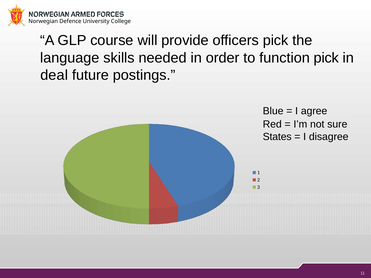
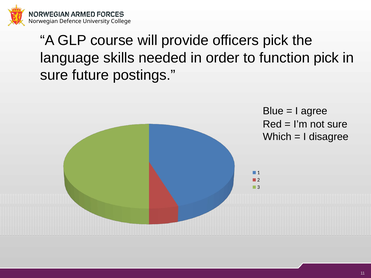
deal at (54, 75): deal -> sure
States: States -> Which
